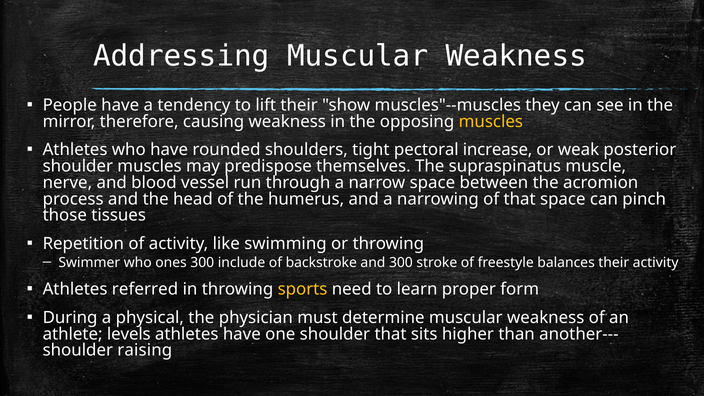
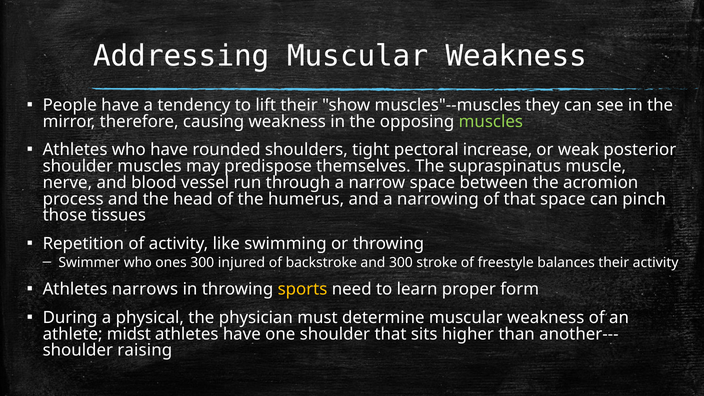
muscles at (491, 122) colour: yellow -> light green
include: include -> injured
referred: referred -> narrows
levels: levels -> midst
